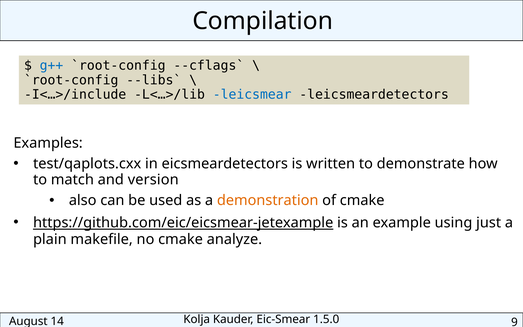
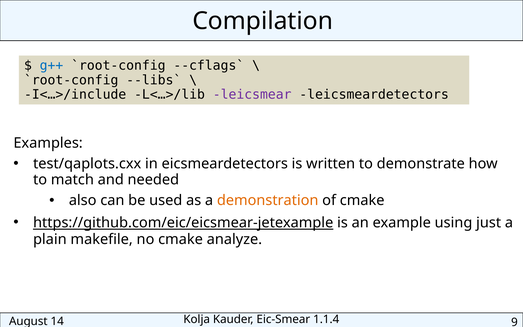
leicsmear colour: blue -> purple
version: version -> needed
1.5.0: 1.5.0 -> 1.1.4
